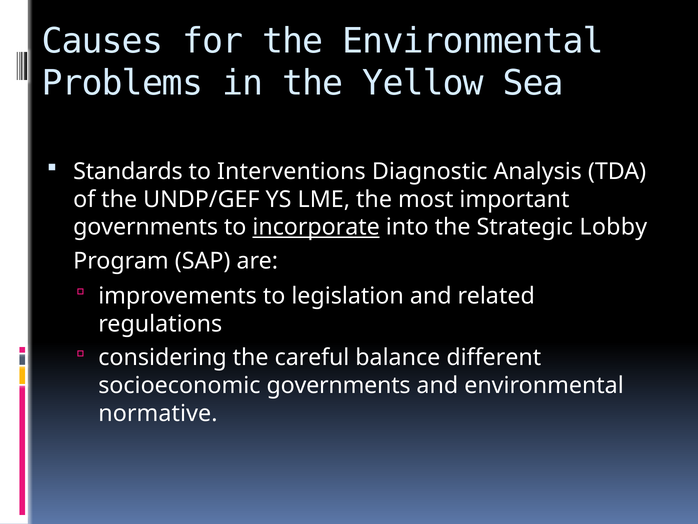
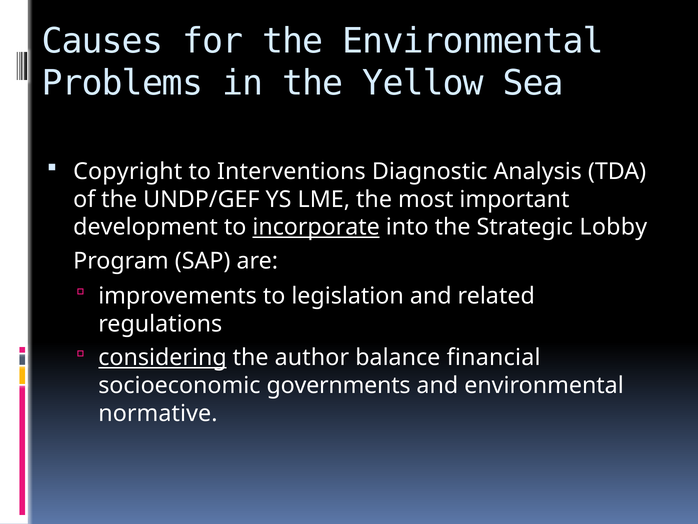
Standards: Standards -> Copyright
governments at (146, 227): governments -> development
considering underline: none -> present
careful: careful -> author
different: different -> financial
